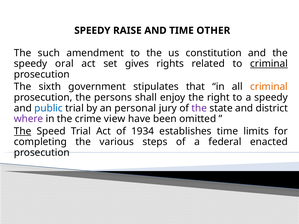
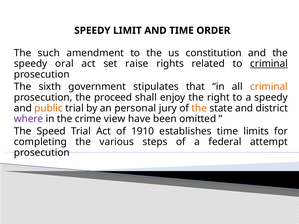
RAISE: RAISE -> LIMIT
OTHER: OTHER -> ORDER
gives: gives -> raise
persons: persons -> proceed
public colour: blue -> orange
the at (199, 108) colour: purple -> orange
The at (23, 131) underline: present -> none
1934: 1934 -> 1910
enacted: enacted -> attempt
